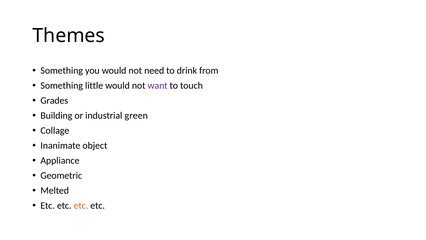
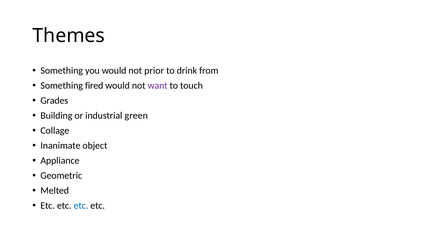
need: need -> prior
little: little -> fired
etc at (81, 205) colour: orange -> blue
